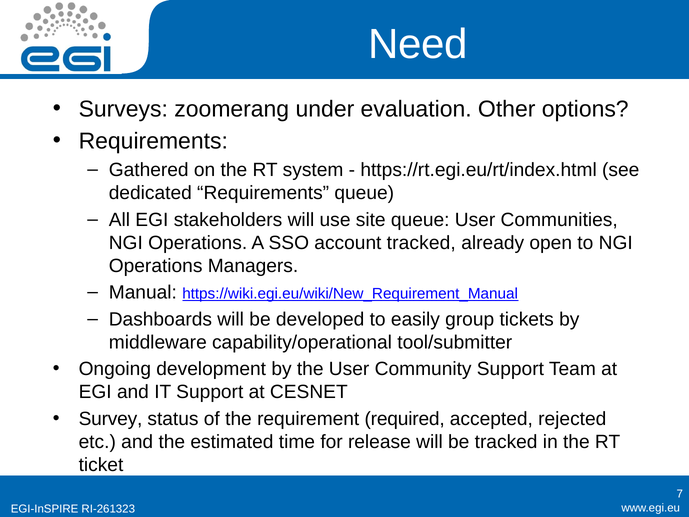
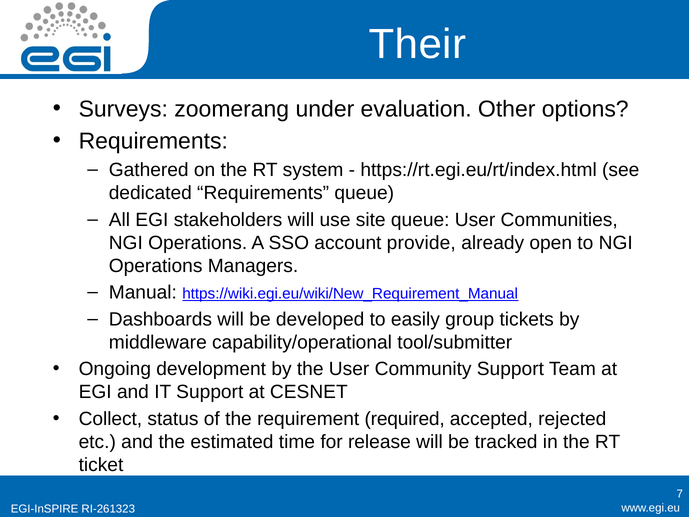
Need: Need -> Their
account tracked: tracked -> provide
Survey: Survey -> Collect
